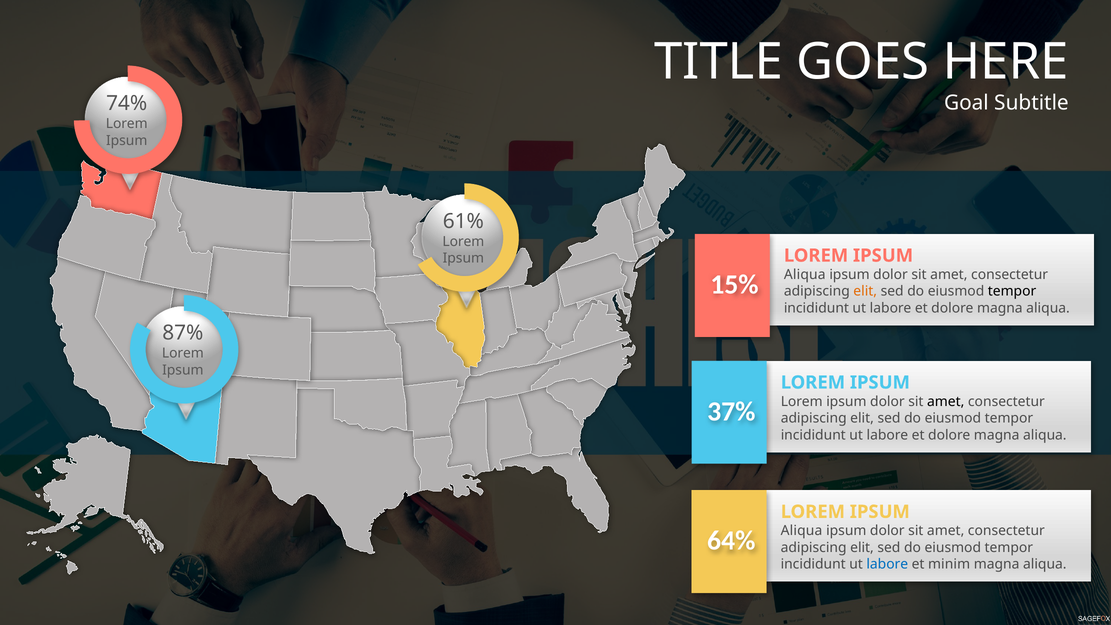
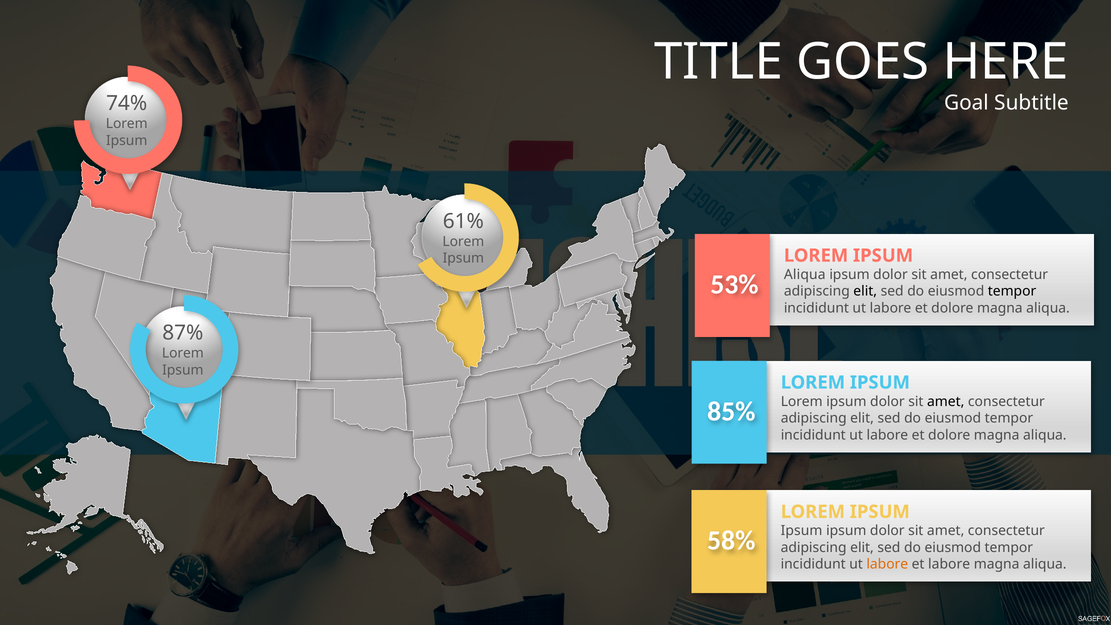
15%: 15% -> 53%
elit at (865, 291) colour: orange -> black
37%: 37% -> 85%
Aliqua at (802, 531): Aliqua -> Ipsum
64%: 64% -> 58%
labore at (887, 564) colour: blue -> orange
et minim: minim -> labore
